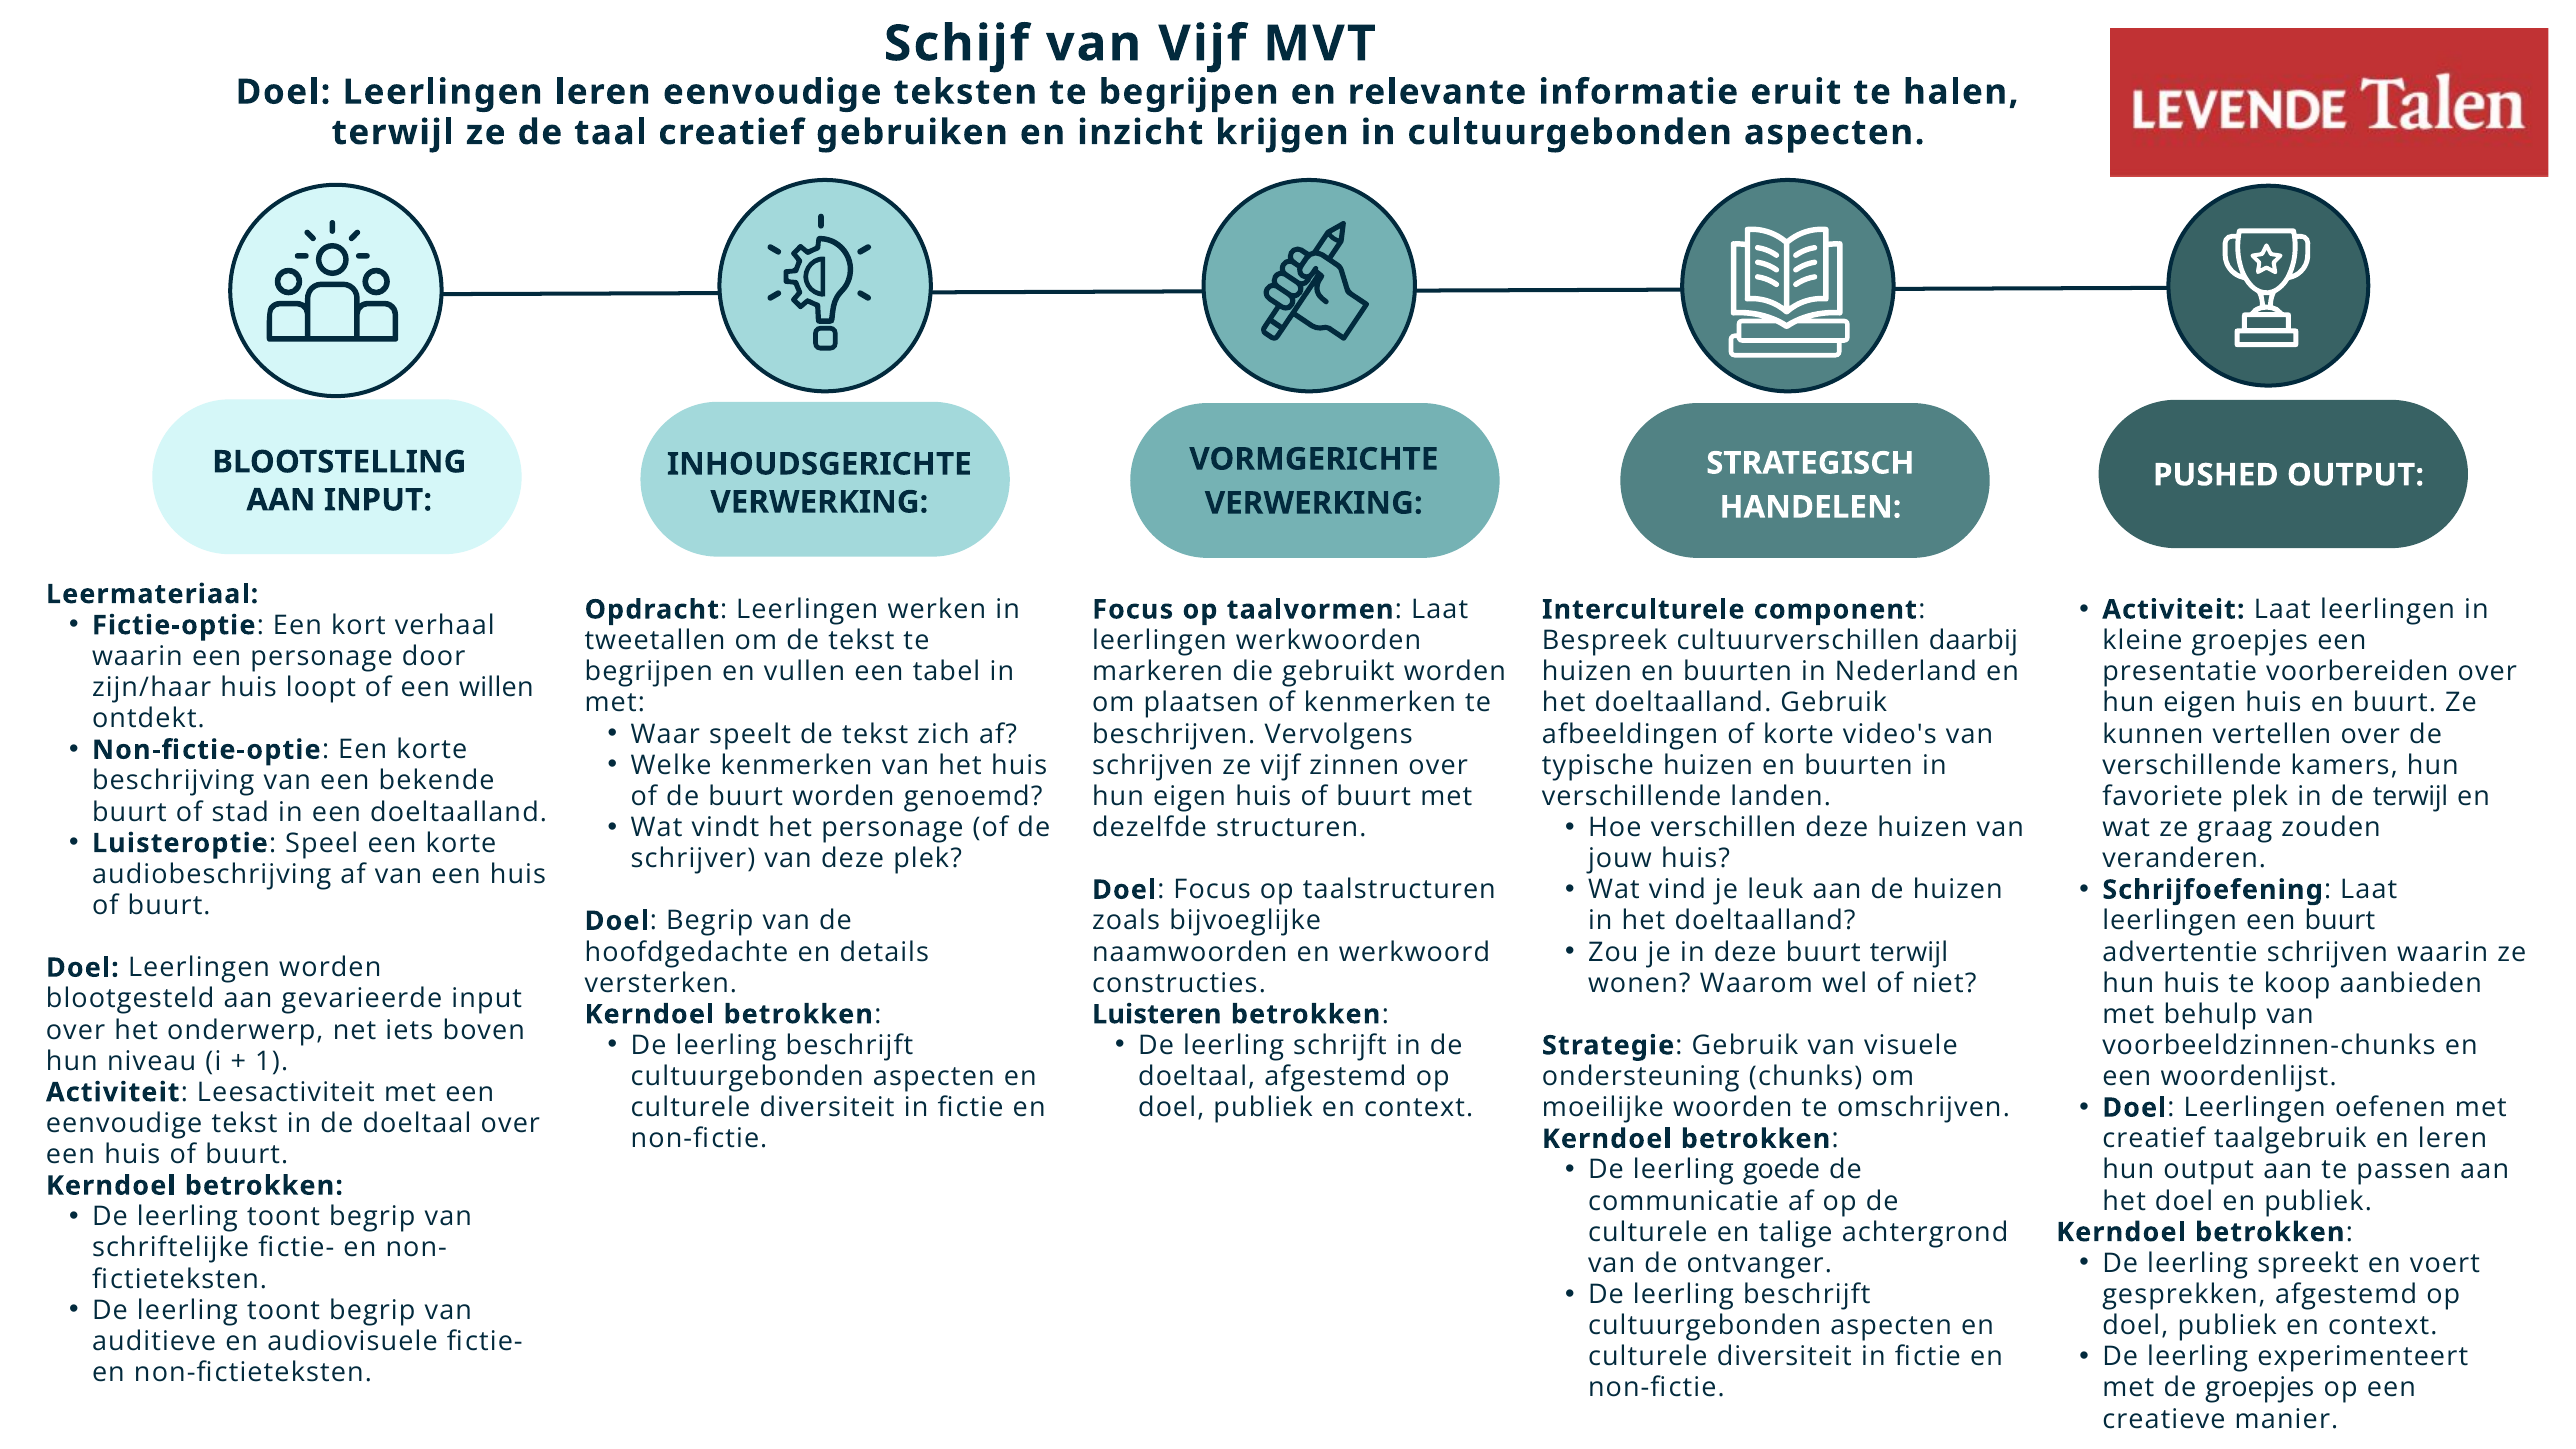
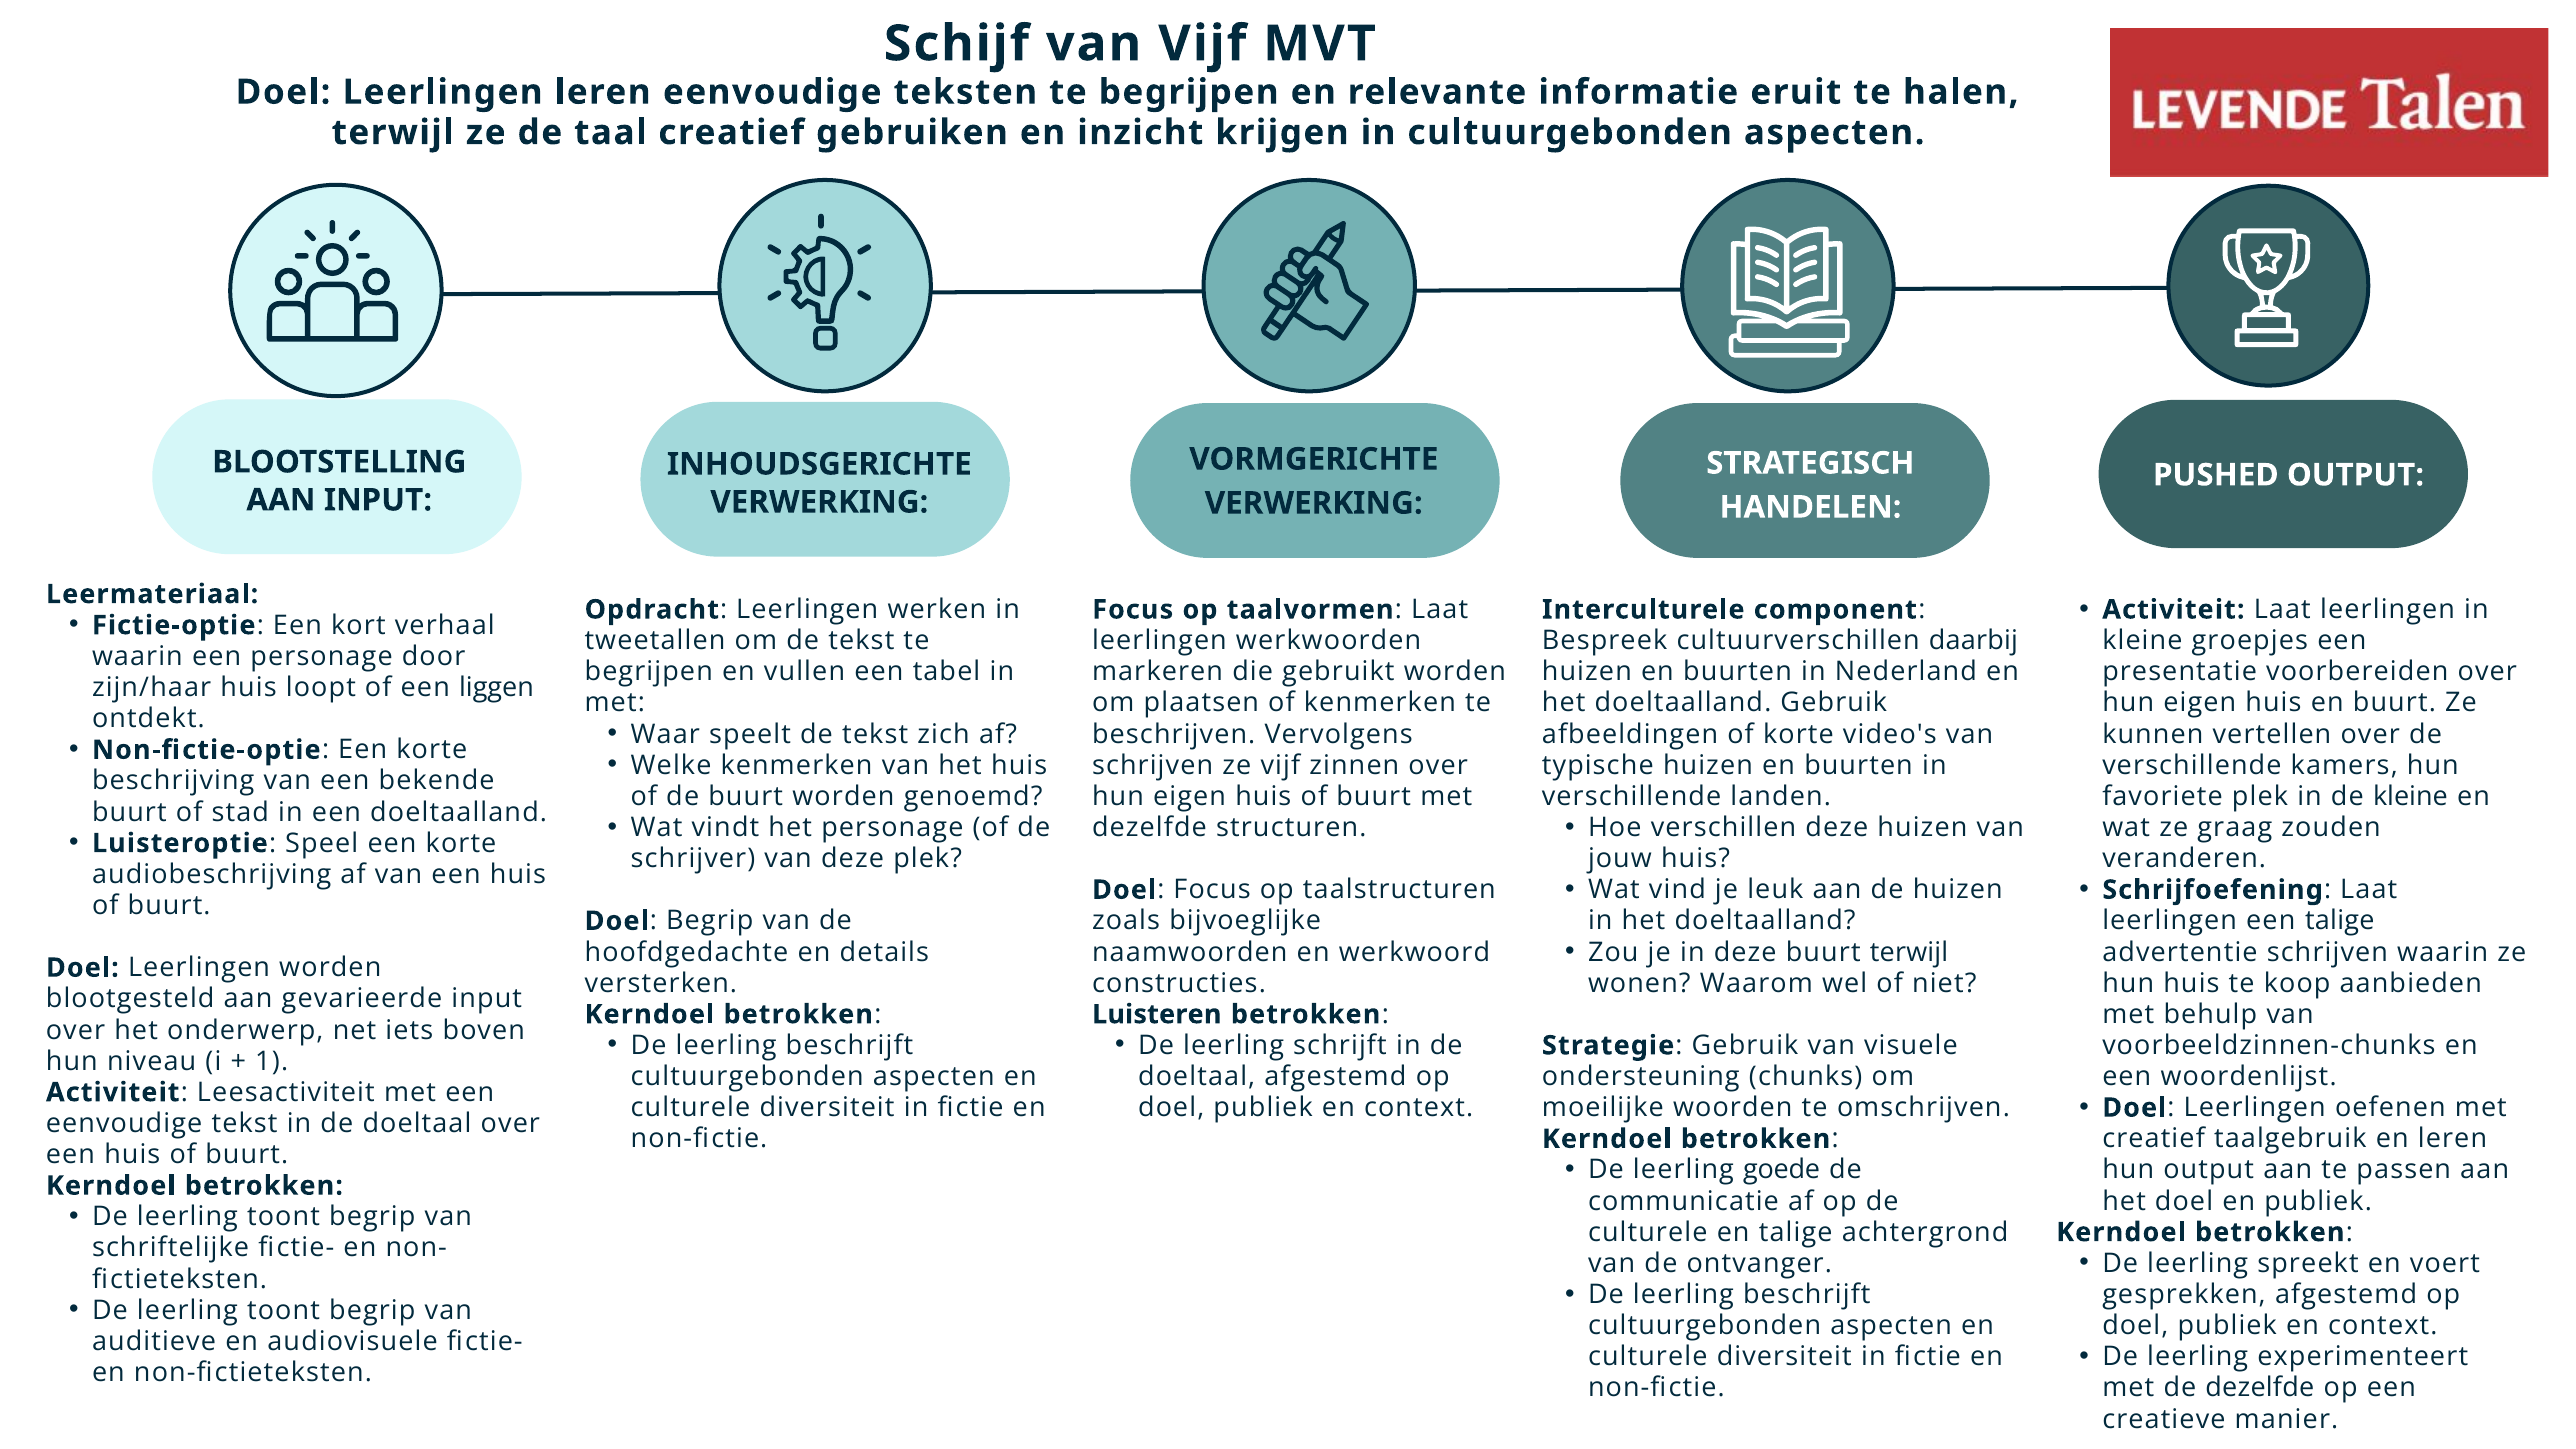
willen: willen -> liggen
de terwijl: terwijl -> kleine
een buurt: buurt -> talige
de groepjes: groepjes -> dezelfde
